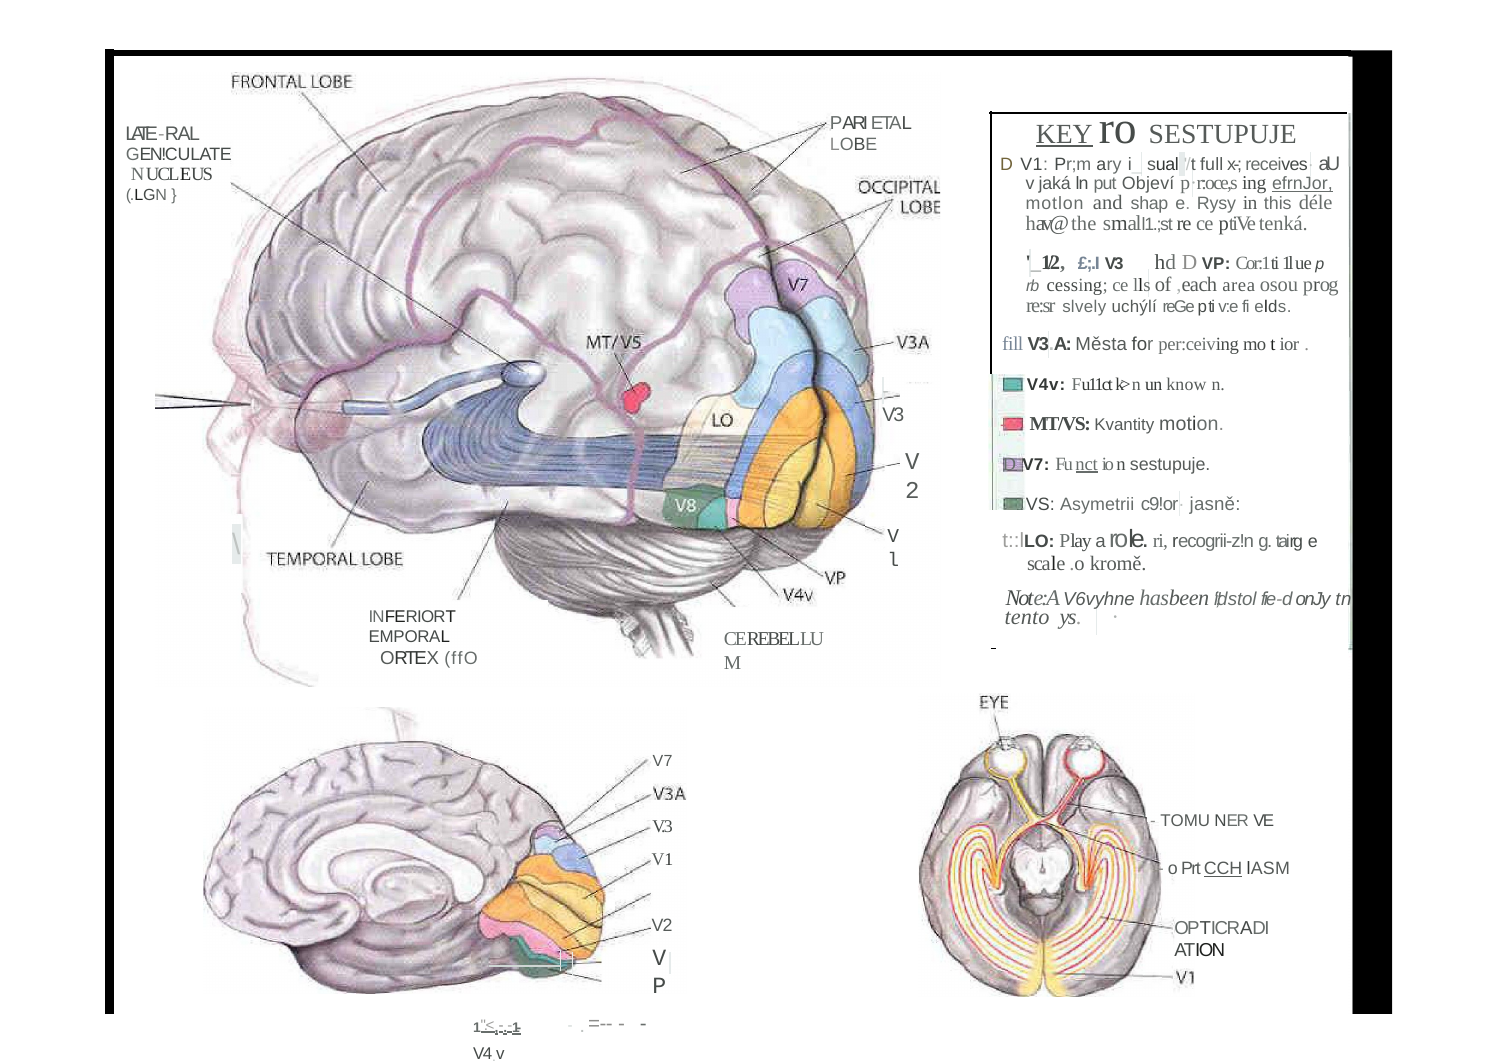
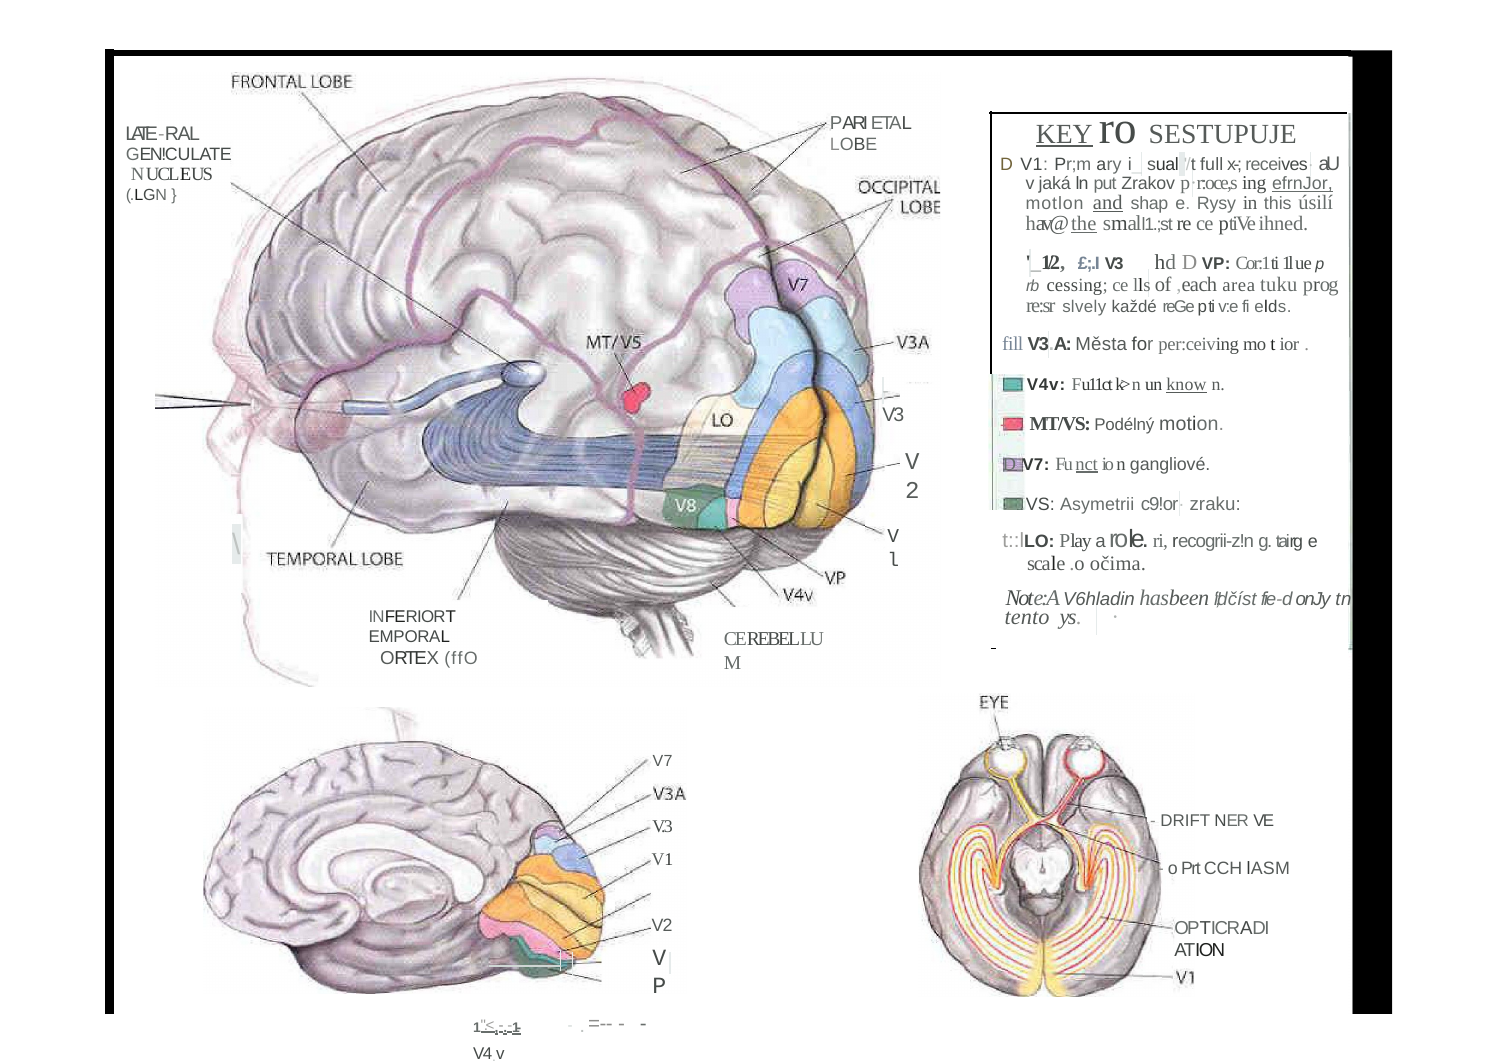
Objeví: Objeví -> Zrakov
and underline: none -> present
déle: déle -> úsilí
the underline: none -> present
tenká: tenká -> ihned
osou: osou -> tuku
uchýlí: uchýlí -> každé
know underline: none -> present
Kvantity: Kvantity -> Podélný
n sestupuje: sestupuje -> gangliové
jasně: jasně -> zraku
kromě: kromě -> očima
V6vyhne: V6vyhne -> V6hladin
stol: stol -> číst
TOMU: TOMU -> DRIFT
CCH underline: present -> none
